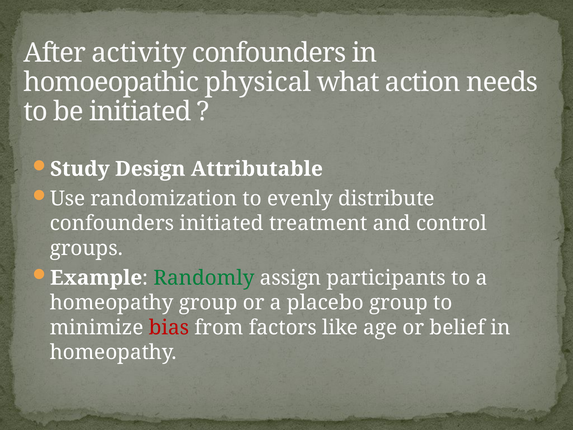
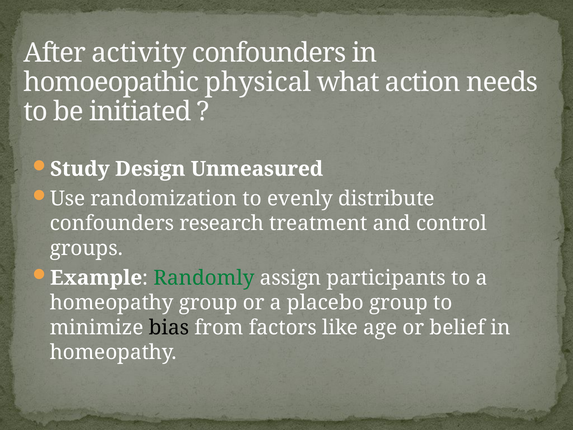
Attributable: Attributable -> Unmeasured
confounders initiated: initiated -> research
bias colour: red -> black
